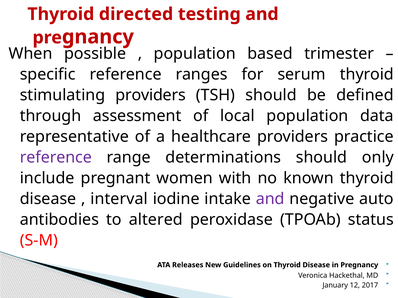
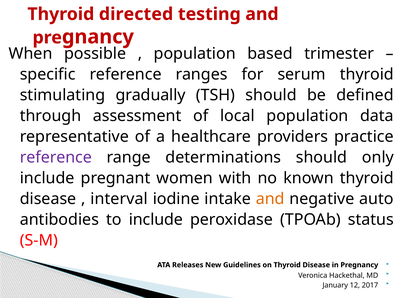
stimulating providers: providers -> gradually
and at (270, 199) colour: purple -> orange
to altered: altered -> include
